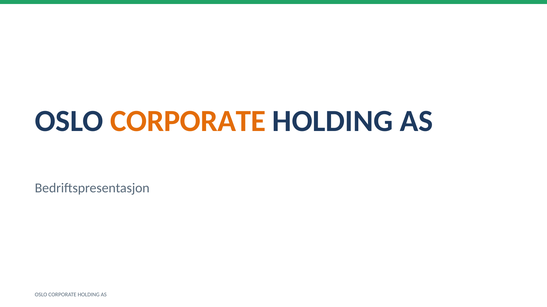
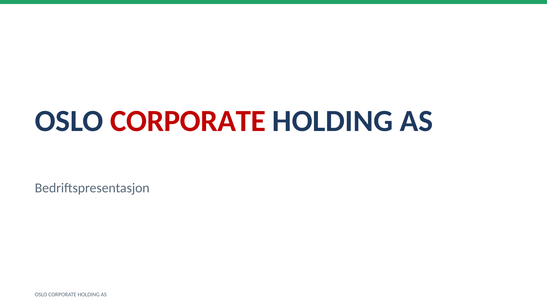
CORPORATE at (188, 121) colour: orange -> red
